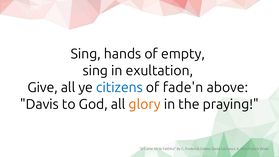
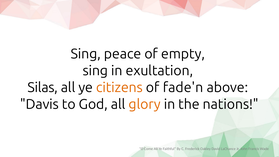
hands: hands -> peace
Give: Give -> Silas
citizens colour: blue -> orange
praying: praying -> nations
